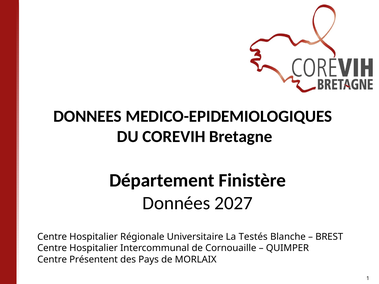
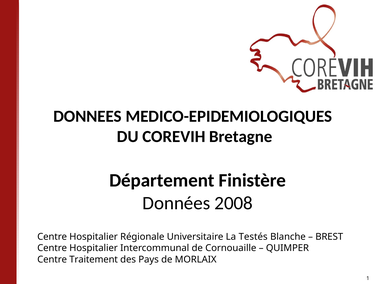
2027: 2027 -> 2008
Présentent: Présentent -> Traitement
